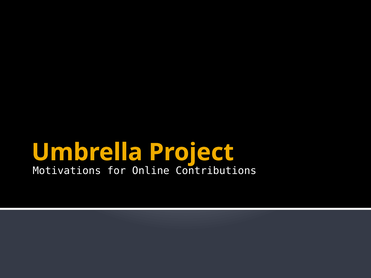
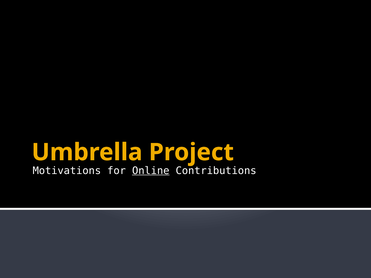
Online underline: none -> present
